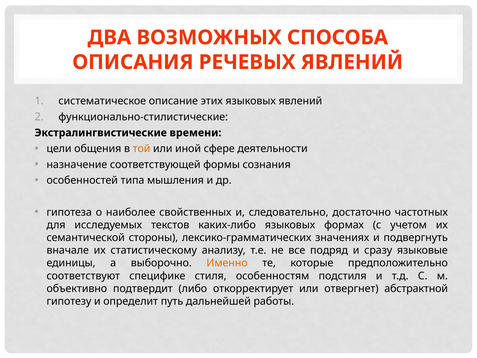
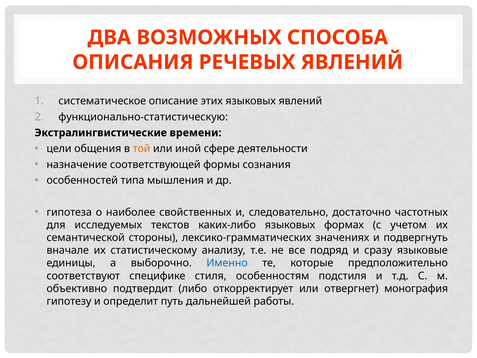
функционально-стилистические: функционально-стилистические -> функционально-статистическую
Именно colour: orange -> blue
абстрактной: абстрактной -> монография
